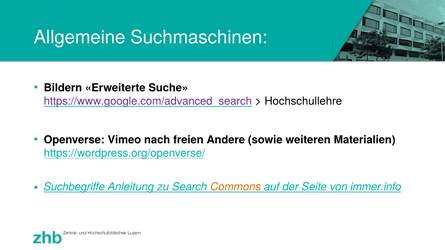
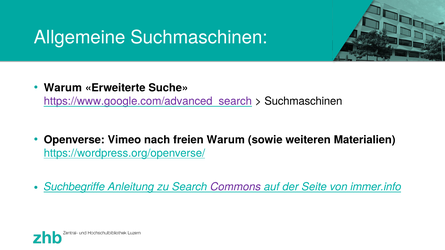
Bildern at (63, 88): Bildern -> Warum
Hochschullehre at (303, 101): Hochschullehre -> Suchmaschinen
freien Andere: Andere -> Warum
Commons colour: orange -> purple
